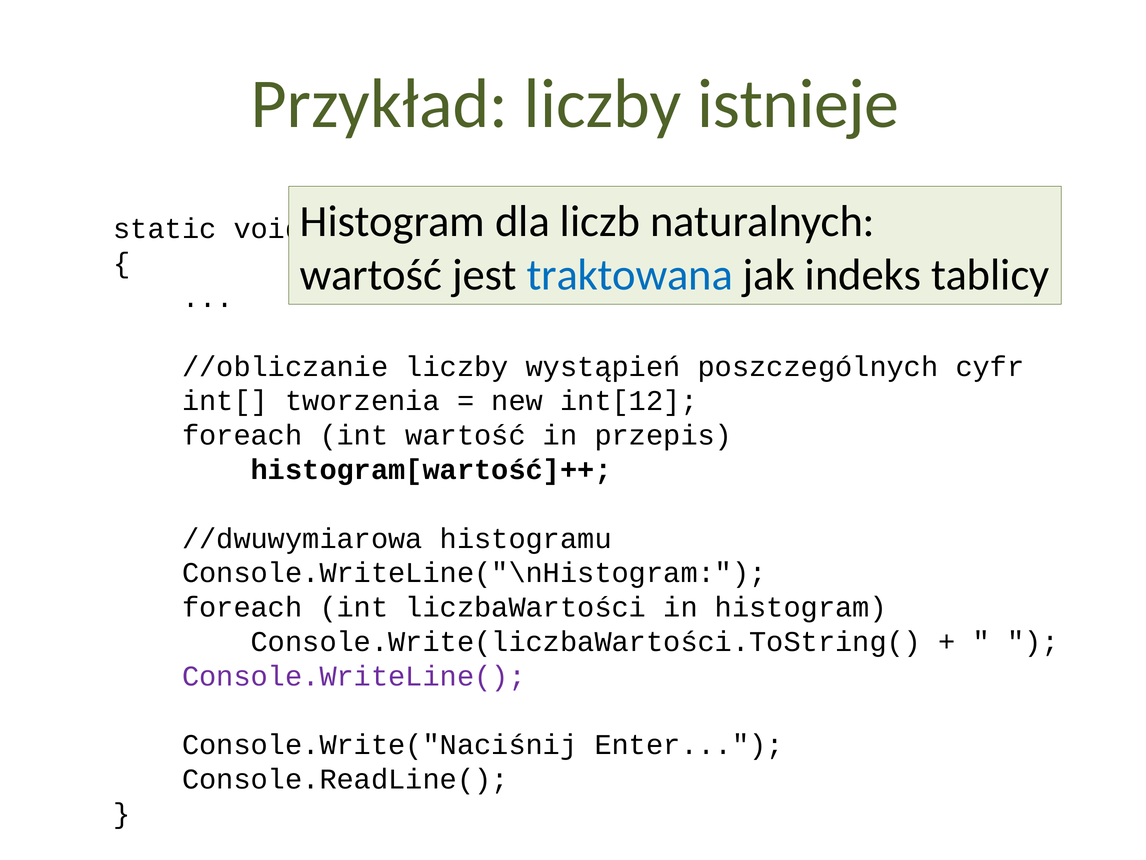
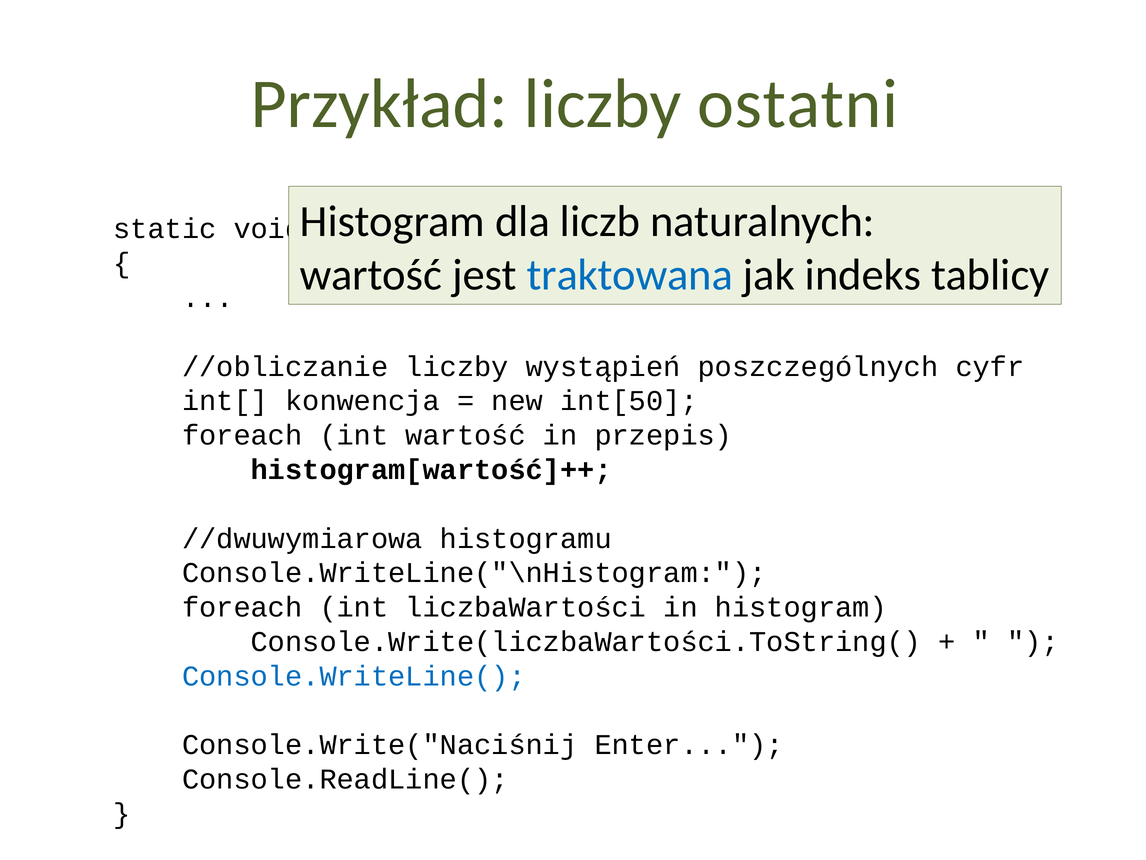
istnieje: istnieje -> ostatni
tworzenia: tworzenia -> konwencja
int[12: int[12 -> int[50
Console.WriteLine( colour: purple -> blue
